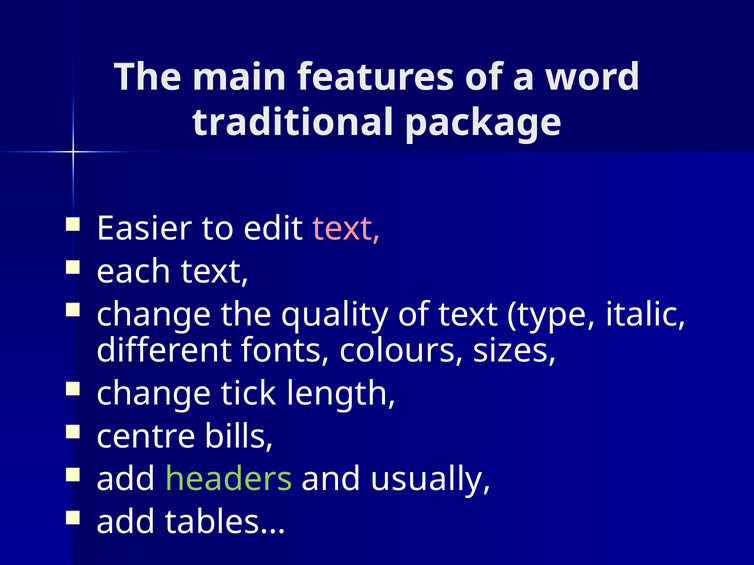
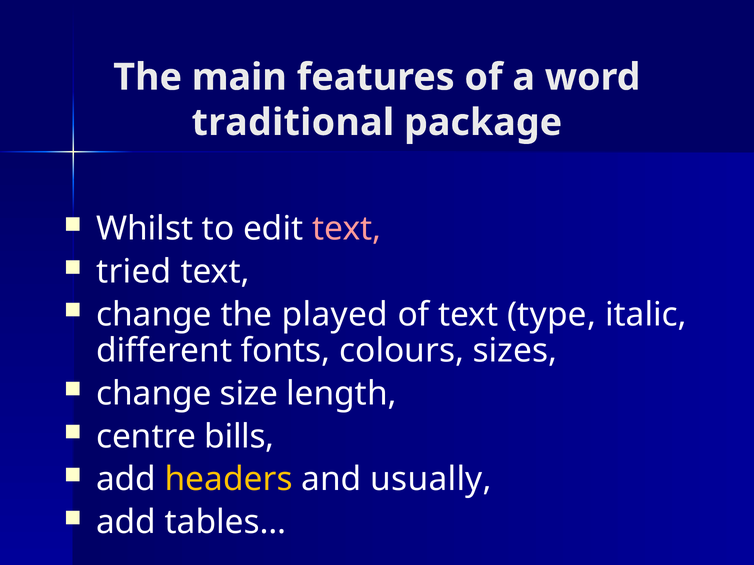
Easier: Easier -> Whilst
each: each -> tried
quality: quality -> played
tick: tick -> size
headers colour: light green -> yellow
